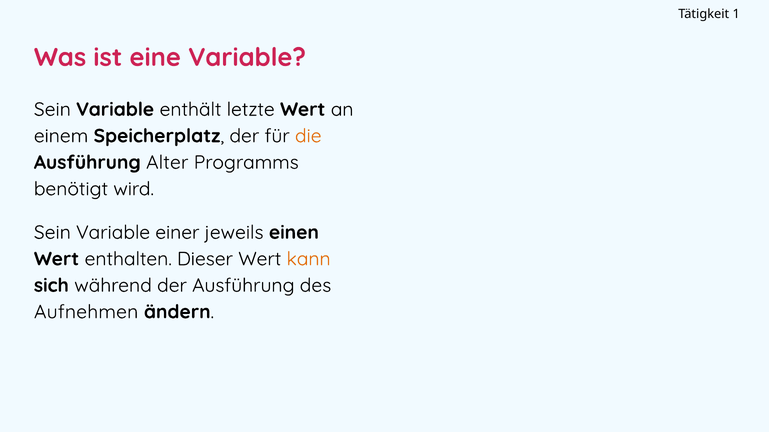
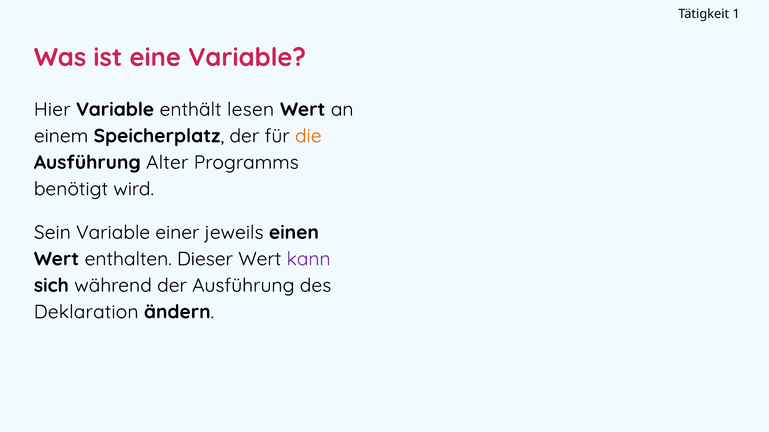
Sein at (52, 110): Sein -> Hier
letzte: letzte -> lesen
kann colour: orange -> purple
Aufnehmen: Aufnehmen -> Deklaration
